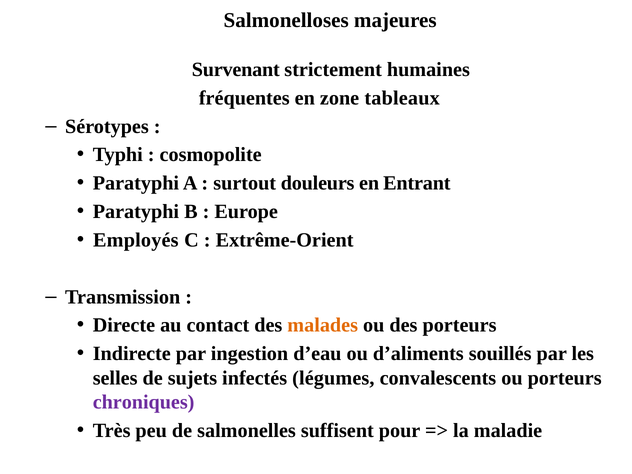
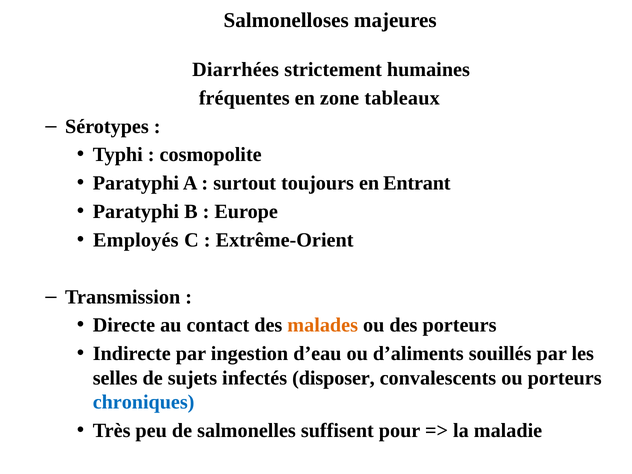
Survenant: Survenant -> Diarrhées
douleurs: douleurs -> toujours
légumes: légumes -> disposer
chroniques colour: purple -> blue
